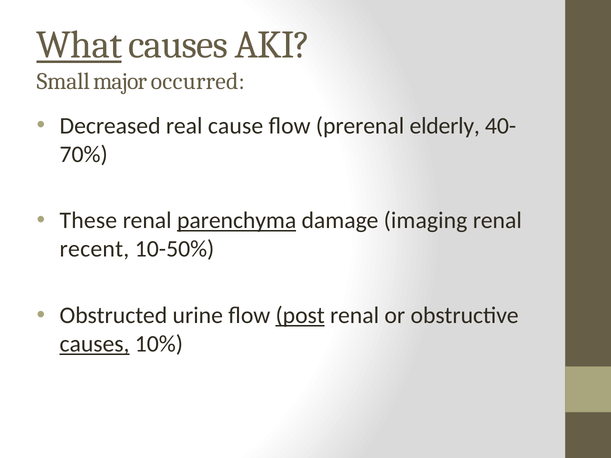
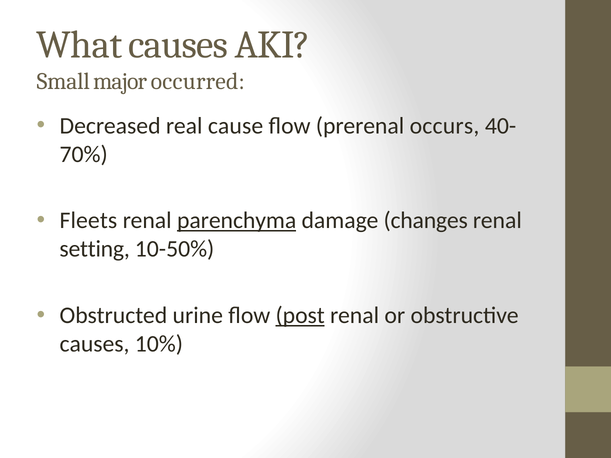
What underline: present -> none
elderly: elderly -> occurs
These: These -> Fleets
imaging: imaging -> changes
recent: recent -> setting
causes at (95, 344) underline: present -> none
